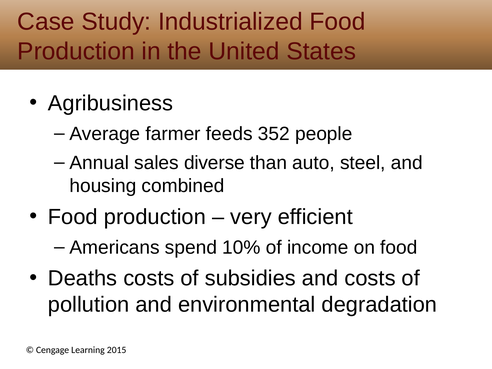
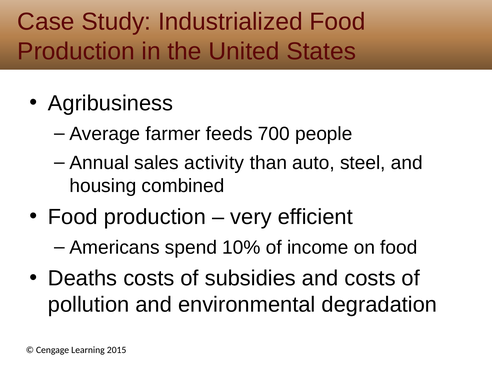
352: 352 -> 700
diverse: diverse -> activity
